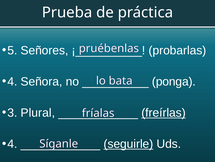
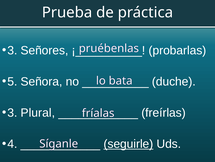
5 at (12, 50): 5 -> 3
4 at (12, 81): 4 -> 5
ponga: ponga -> duche
freírlas underline: present -> none
